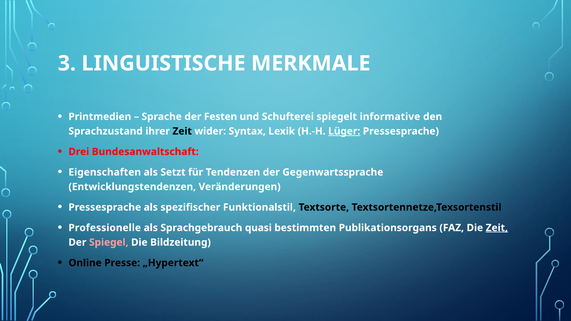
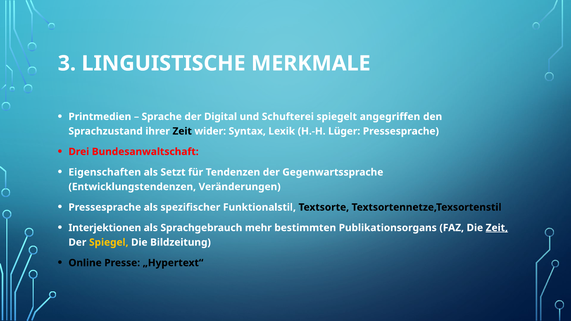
Festen: Festen -> Digital
informative: informative -> angegriffen
Lüger underline: present -> none
Professionelle: Professionelle -> Interjektionen
quasi: quasi -> mehr
Spiegel colour: pink -> yellow
